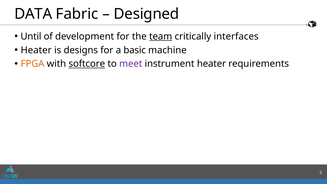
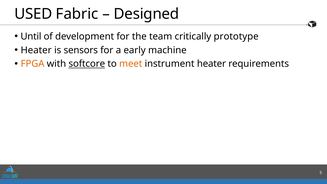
DATA: DATA -> USED
team underline: present -> none
interfaces: interfaces -> prototype
designs: designs -> sensors
basic: basic -> early
meet colour: purple -> orange
